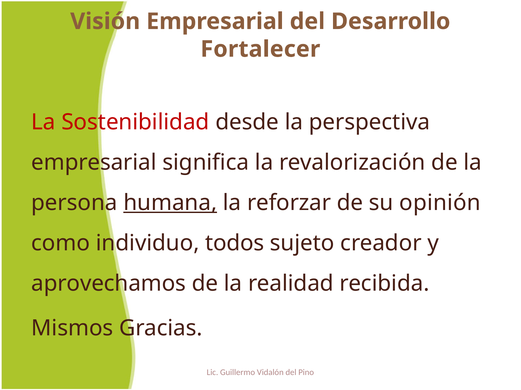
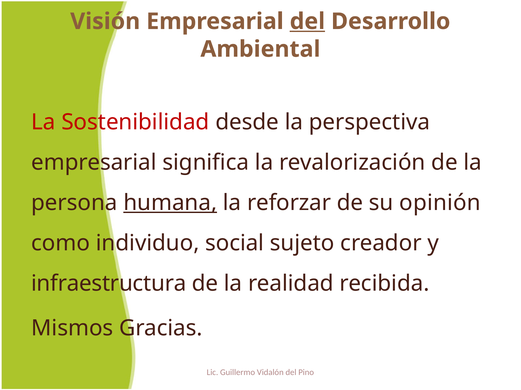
del at (307, 21) underline: none -> present
Fortalecer: Fortalecer -> Ambiental
todos: todos -> social
aprovechamos: aprovechamos -> infraestructura
